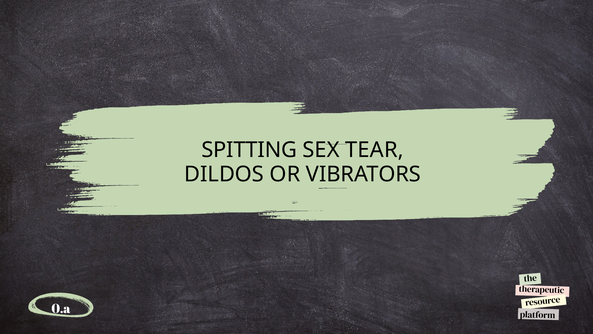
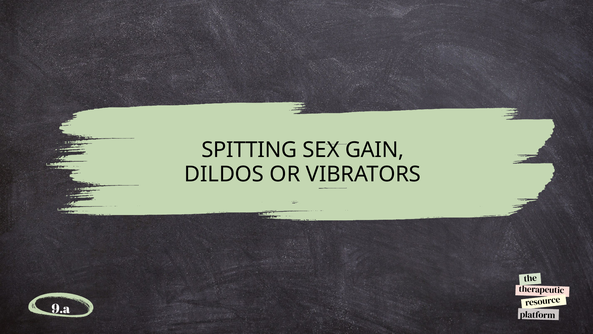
TEAR: TEAR -> GAIN
0.a: 0.a -> 9.a
